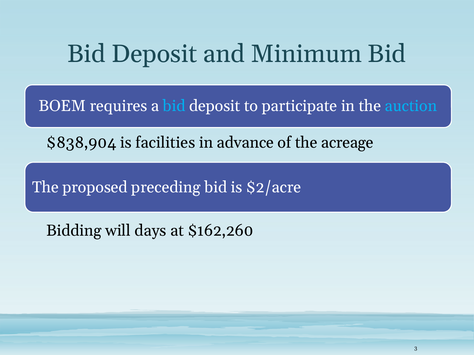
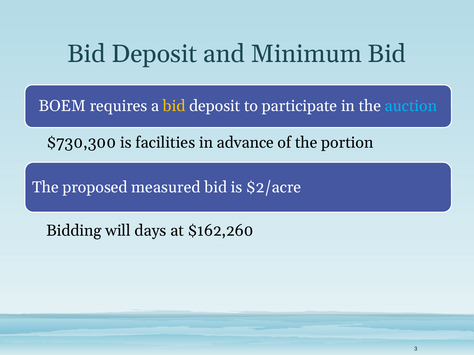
bid at (174, 106) colour: light blue -> yellow
$838,904: $838,904 -> $730,300
acreage: acreage -> portion
preceding: preceding -> measured
